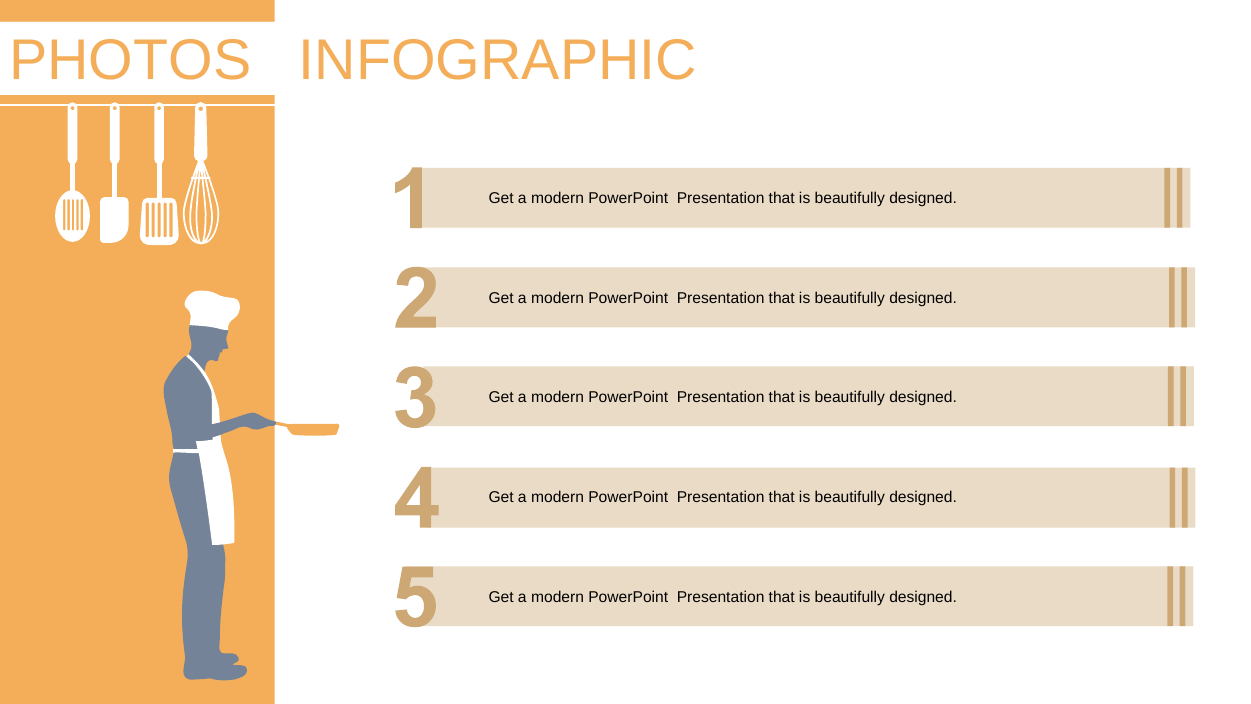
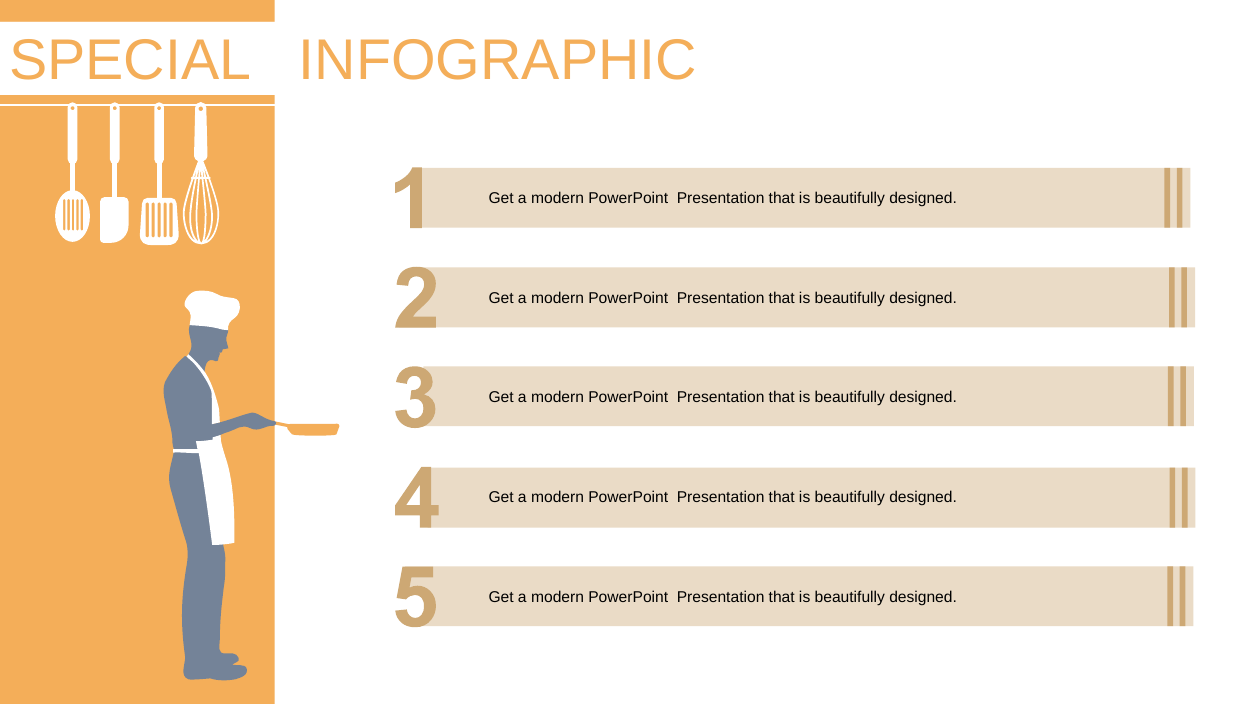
PHOTOS: PHOTOS -> SPECIAL
